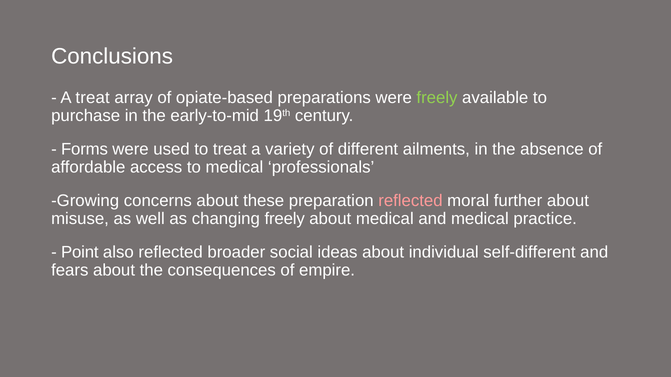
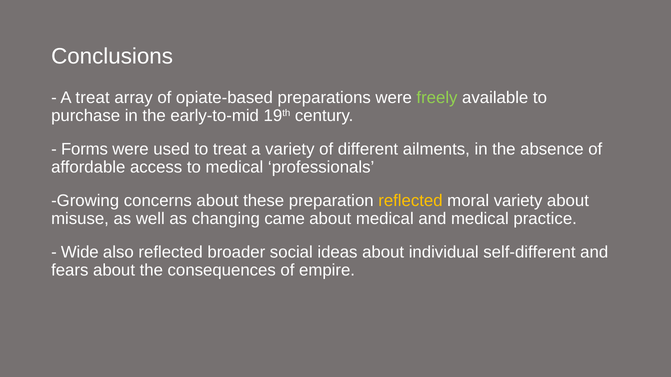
reflected at (410, 201) colour: pink -> yellow
moral further: further -> variety
changing freely: freely -> came
Point: Point -> Wide
